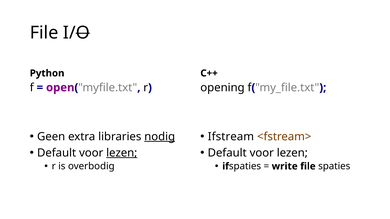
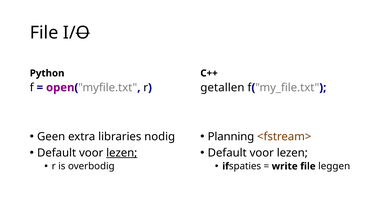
opening: opening -> getallen
nodig underline: present -> none
Ifstream: Ifstream -> Planning
file spaties: spaties -> leggen
